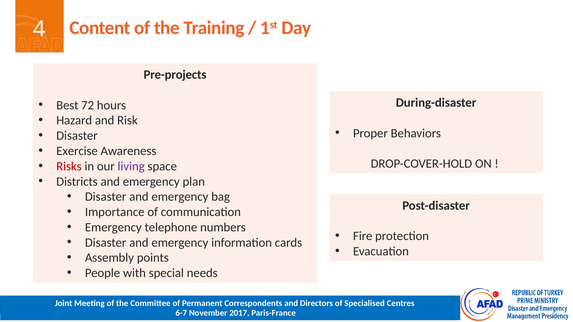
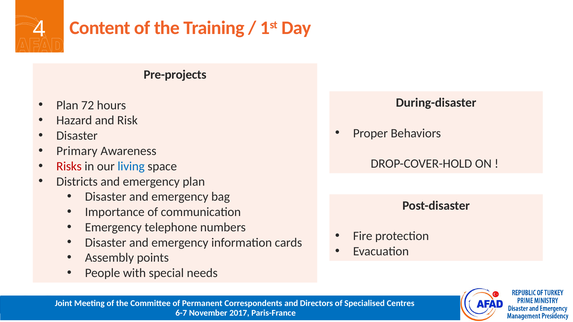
Best at (67, 105): Best -> Plan
Exercise: Exercise -> Primary
living colour: purple -> blue
